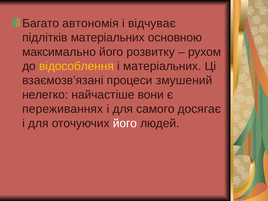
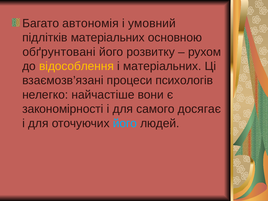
відчуває: відчуває -> умовний
максимально: максимально -> обґрунтовані
змушений: змушений -> психологів
переживаннях: переживаннях -> закономірності
його at (125, 123) colour: white -> light blue
